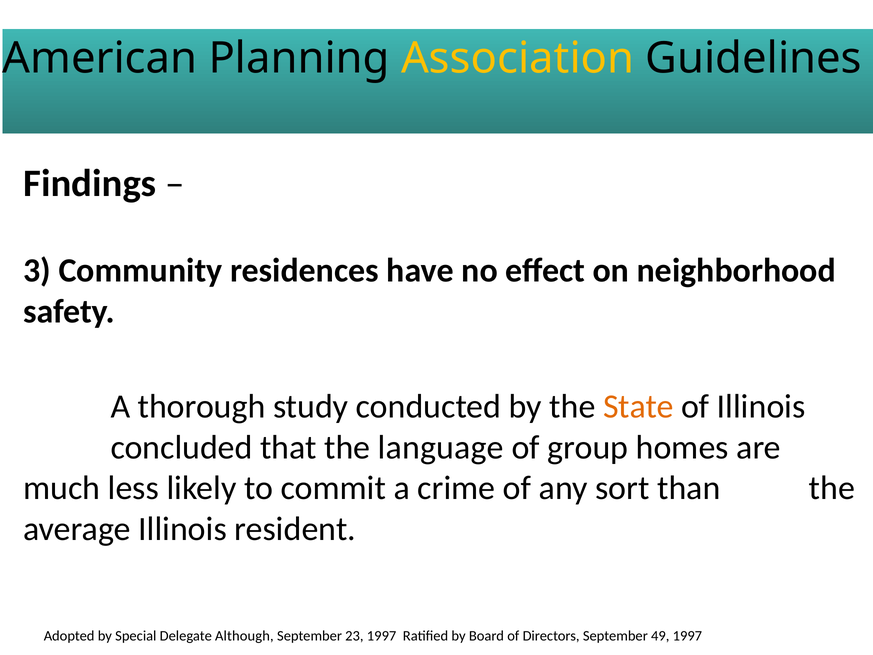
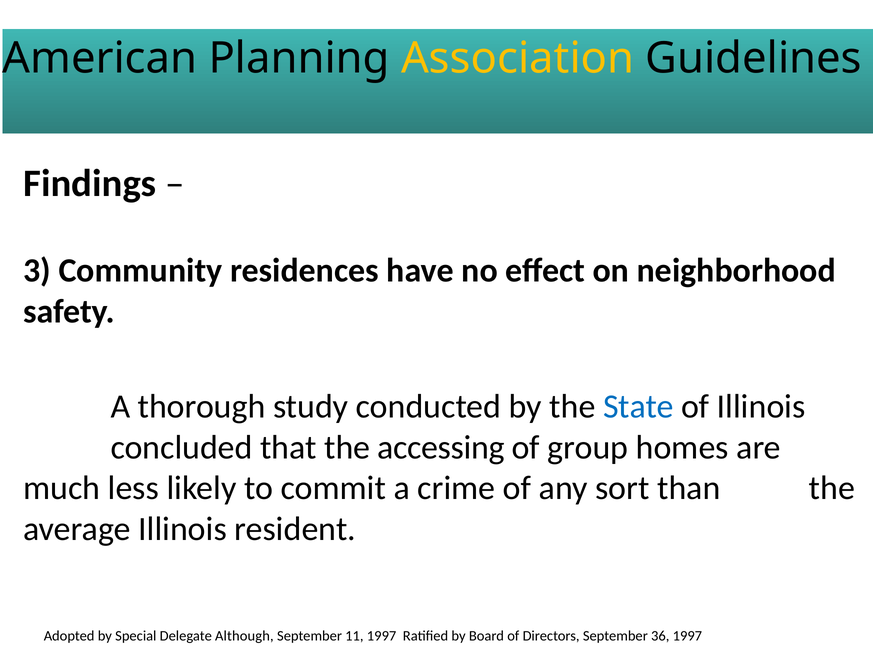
State colour: orange -> blue
language: language -> accessing
23: 23 -> 11
49: 49 -> 36
